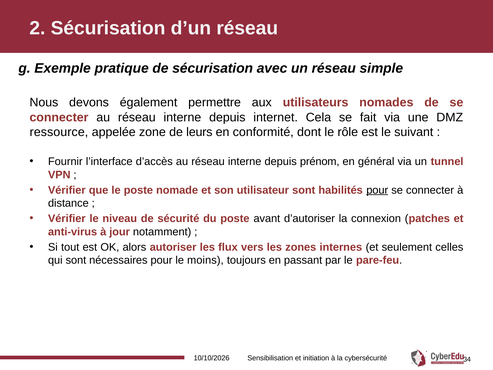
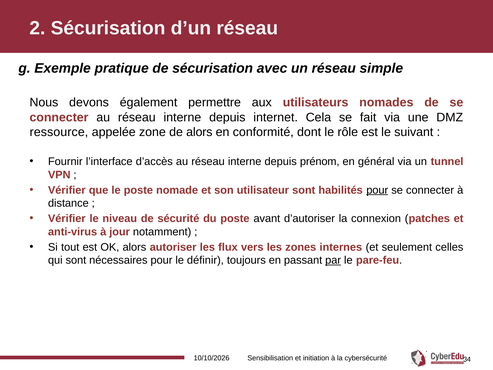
de leurs: leurs -> alors
moins: moins -> définir
par underline: none -> present
